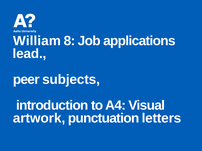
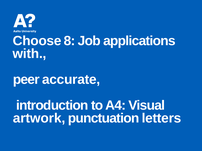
William: William -> Choose
lead: lead -> with
subjects: subjects -> accurate
